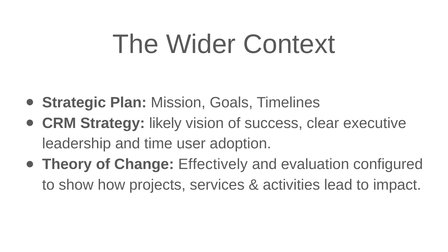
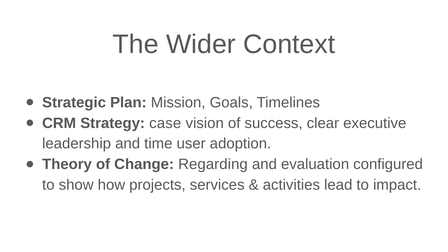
likely: likely -> case
Effectively: Effectively -> Regarding
